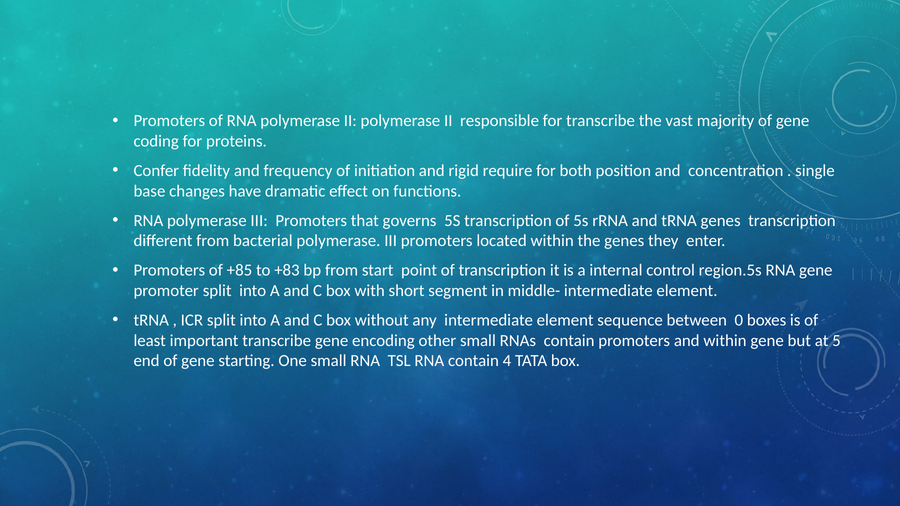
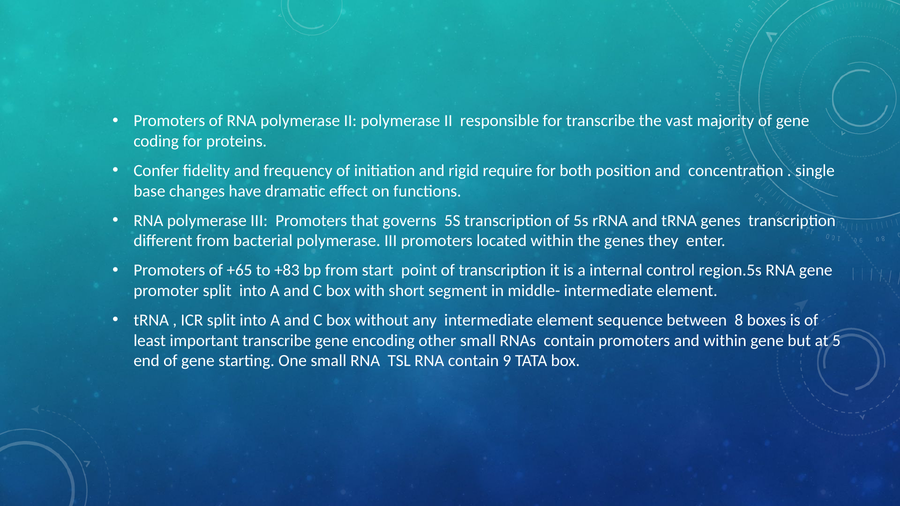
+85: +85 -> +65
0: 0 -> 8
4: 4 -> 9
